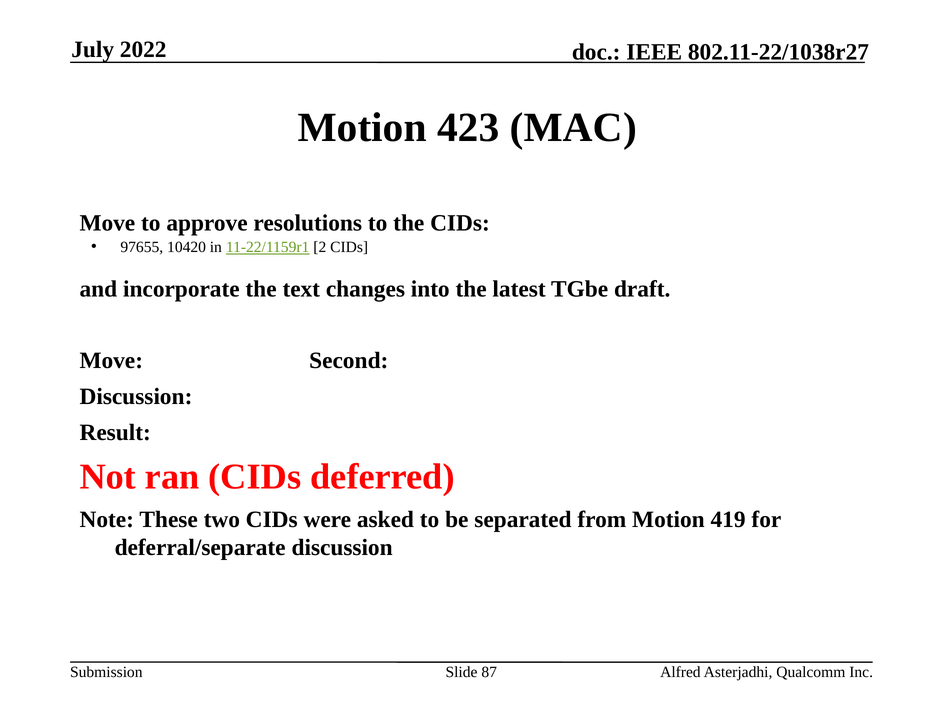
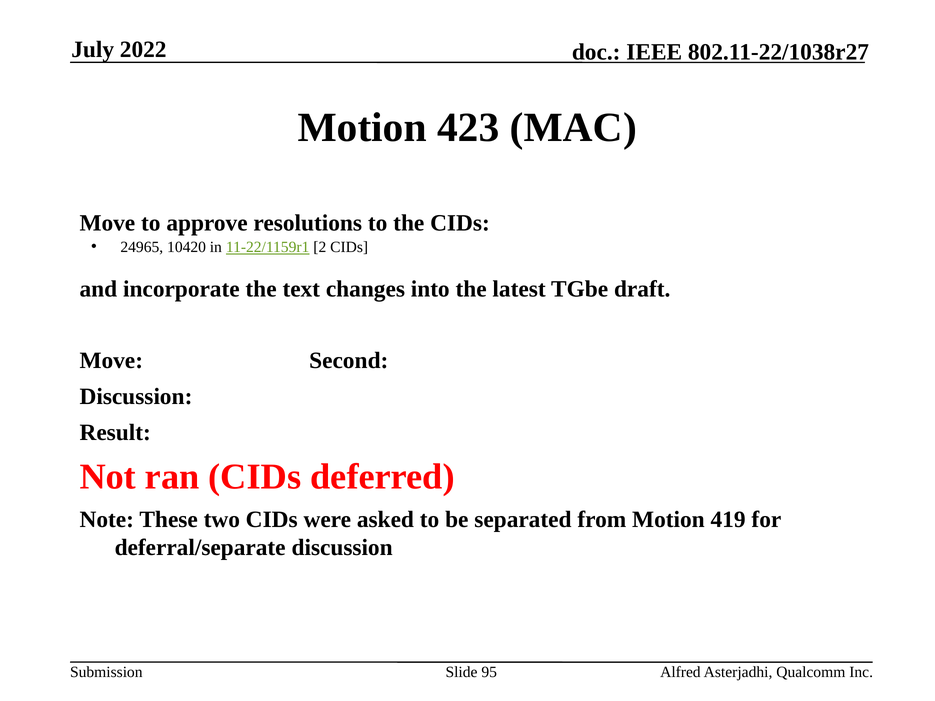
97655: 97655 -> 24965
87: 87 -> 95
